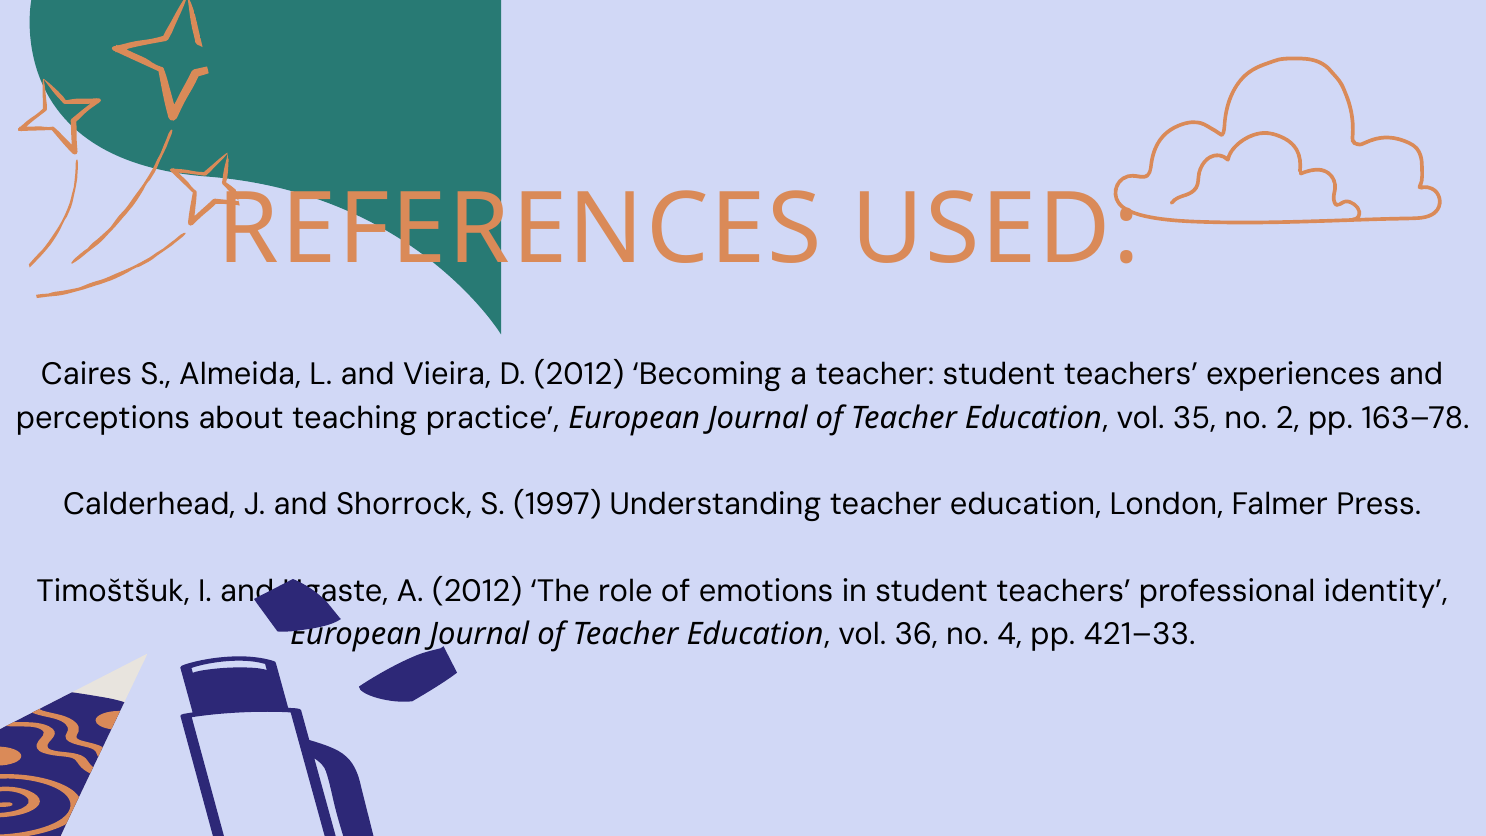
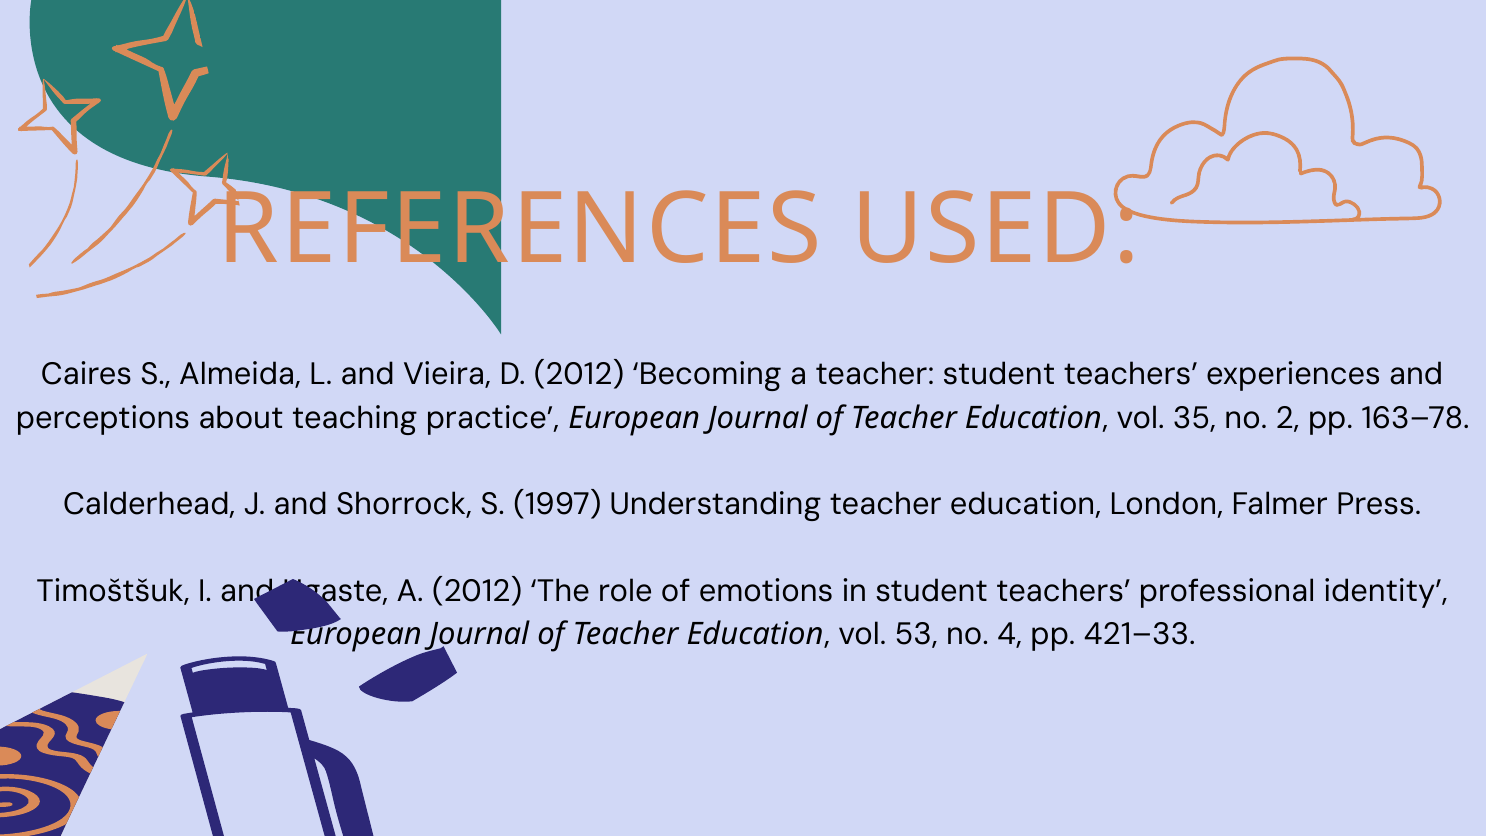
36: 36 -> 53
